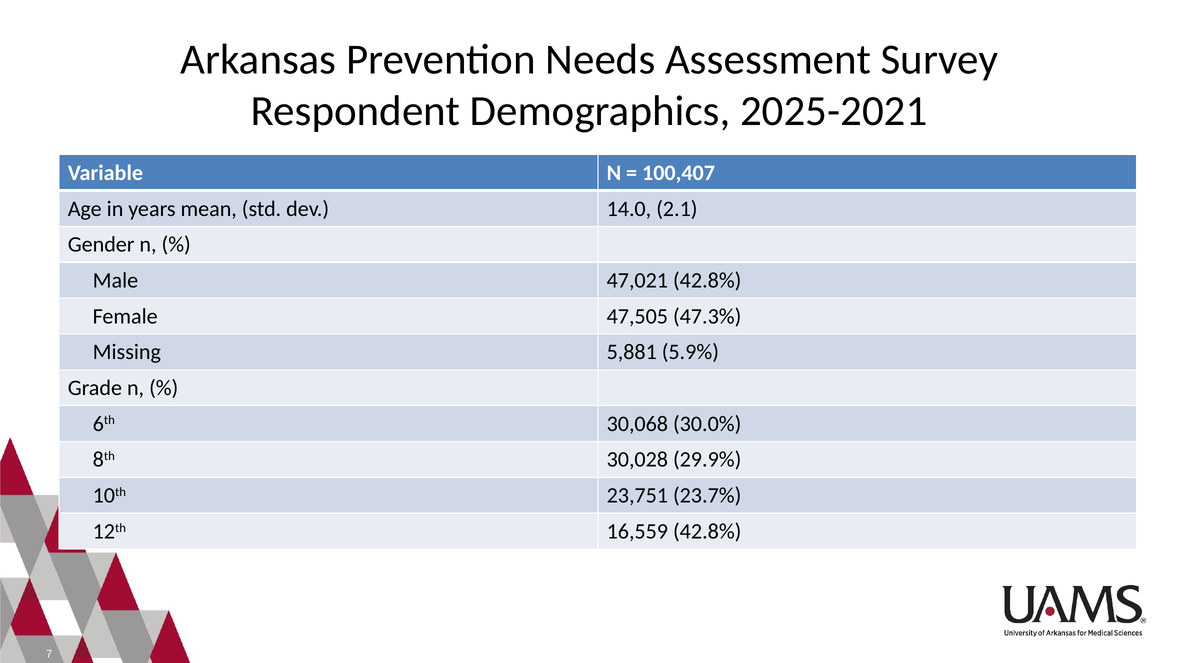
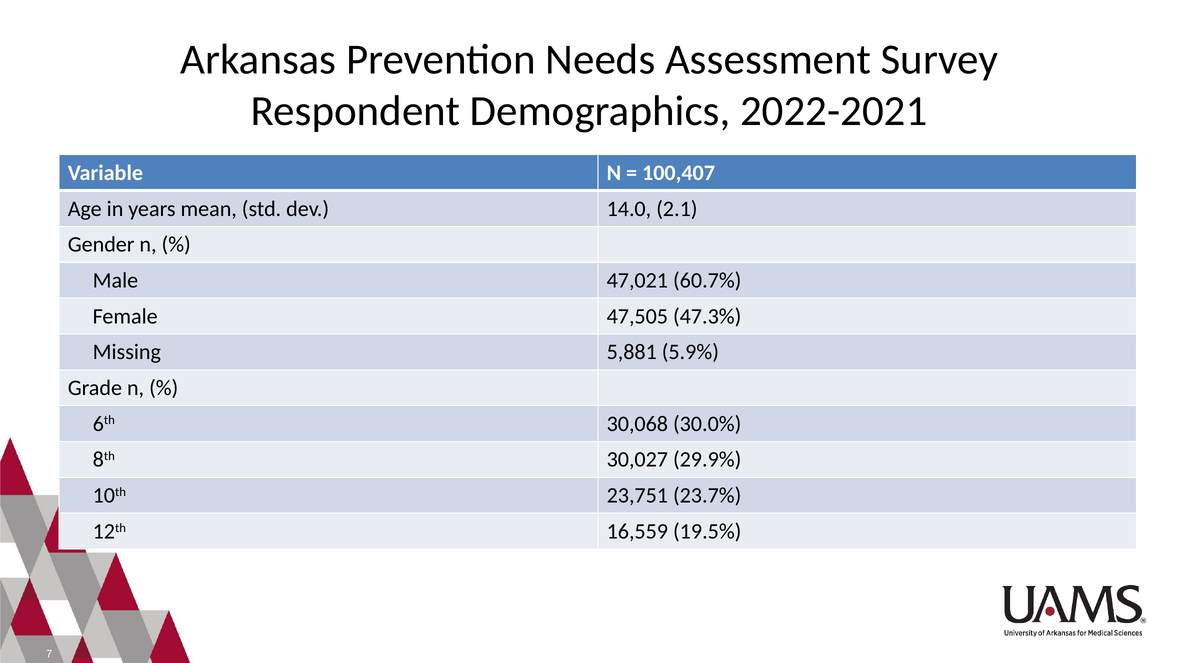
2025-2021: 2025-2021 -> 2022-2021
47,021 42.8%: 42.8% -> 60.7%
30,028: 30,028 -> 30,027
16,559 42.8%: 42.8% -> 19.5%
